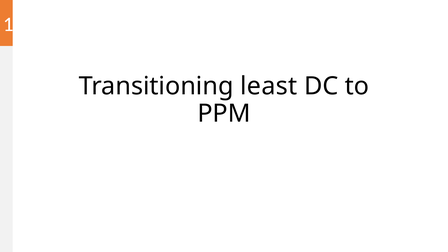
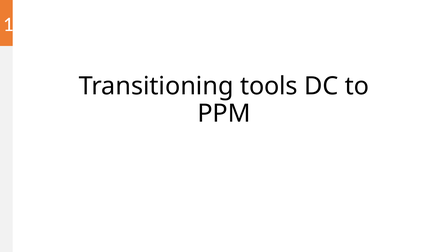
least: least -> tools
